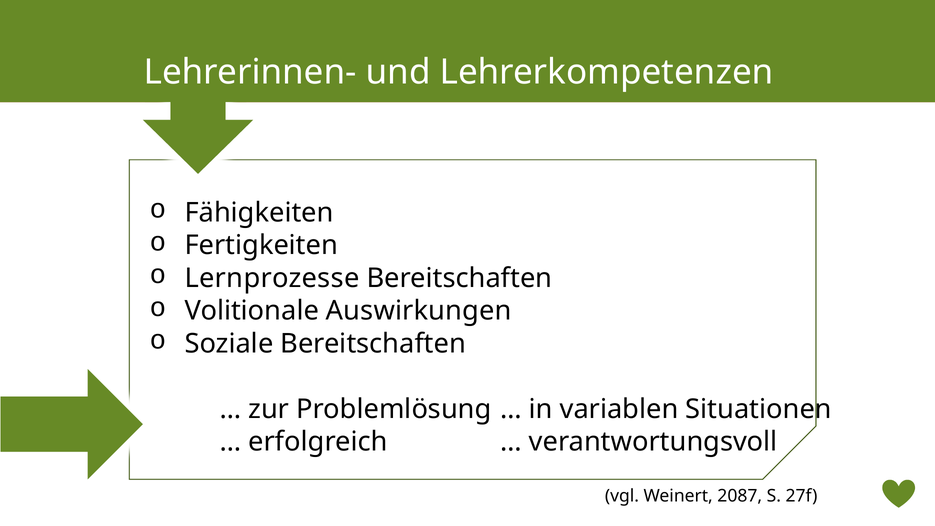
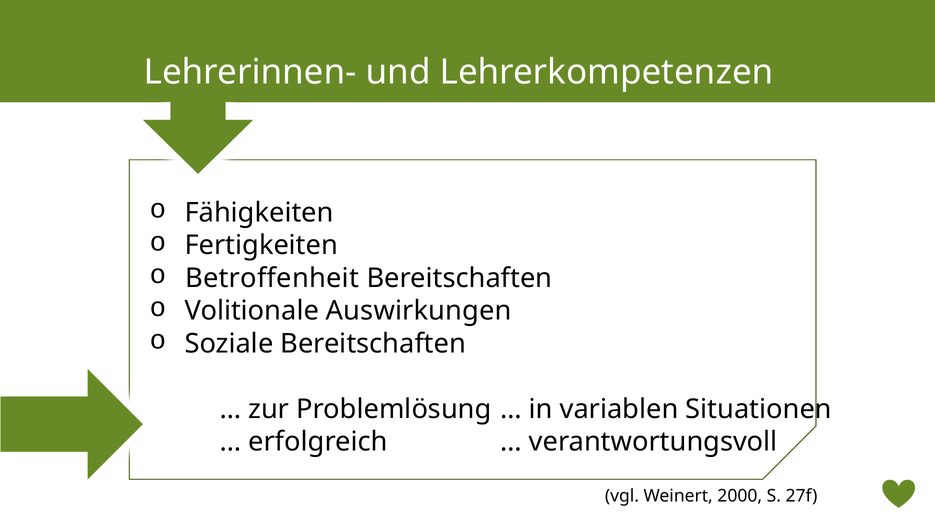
Lernprozesse: Lernprozesse -> Betroffenheit
2087: 2087 -> 2000
